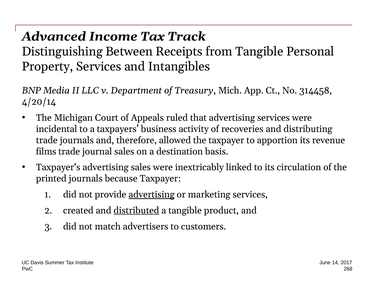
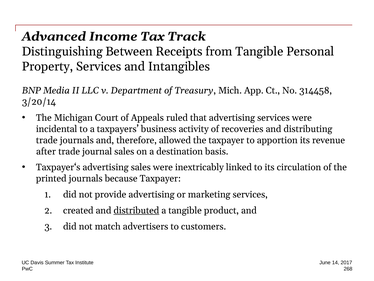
4/20/14: 4/20/14 -> 3/20/14
films: films -> after
advertising at (152, 194) underline: present -> none
